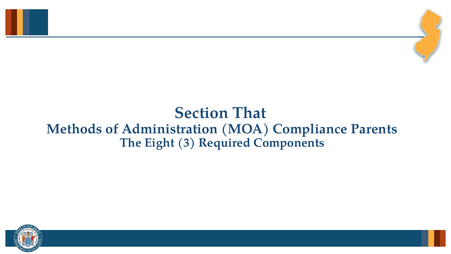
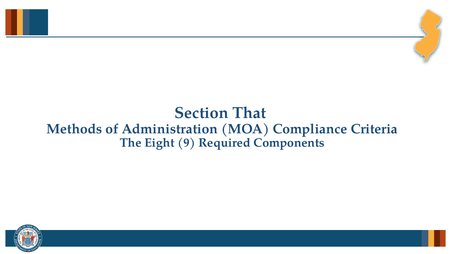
Parents: Parents -> Criteria
3: 3 -> 9
